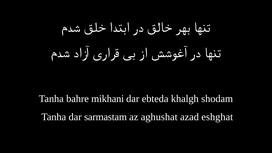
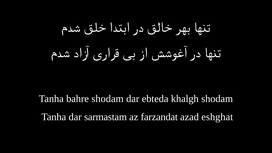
bahre mikhani: mikhani -> shodam
aghushat: aghushat -> farzandat
